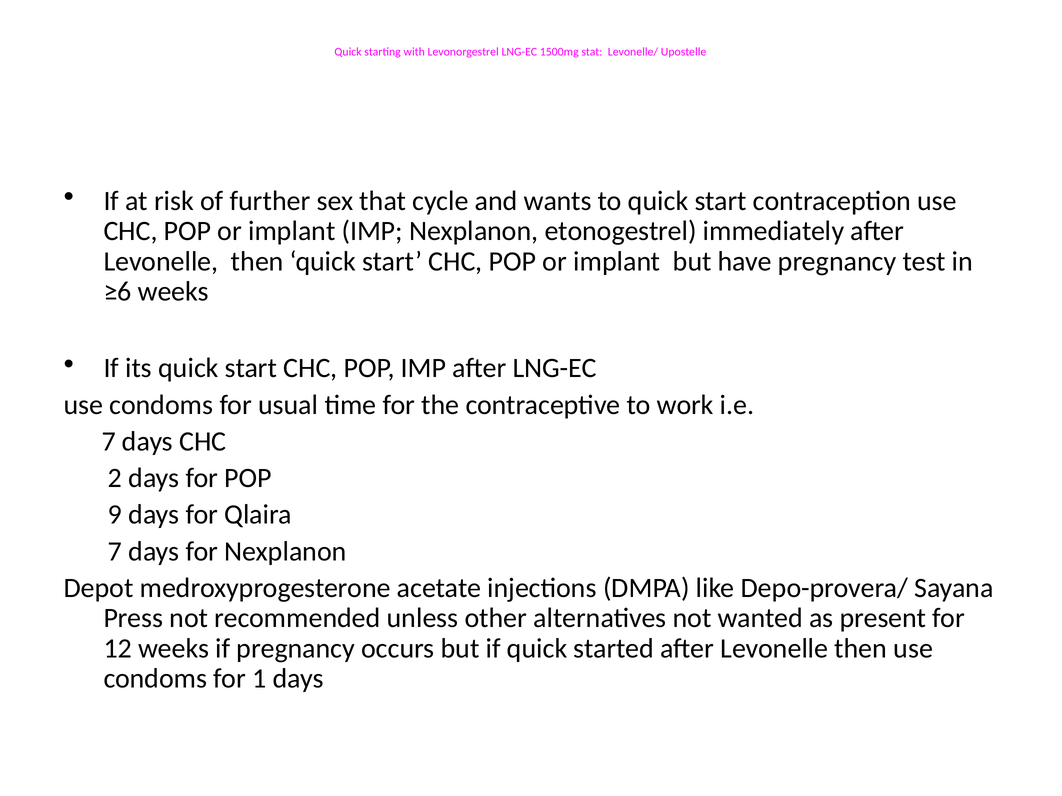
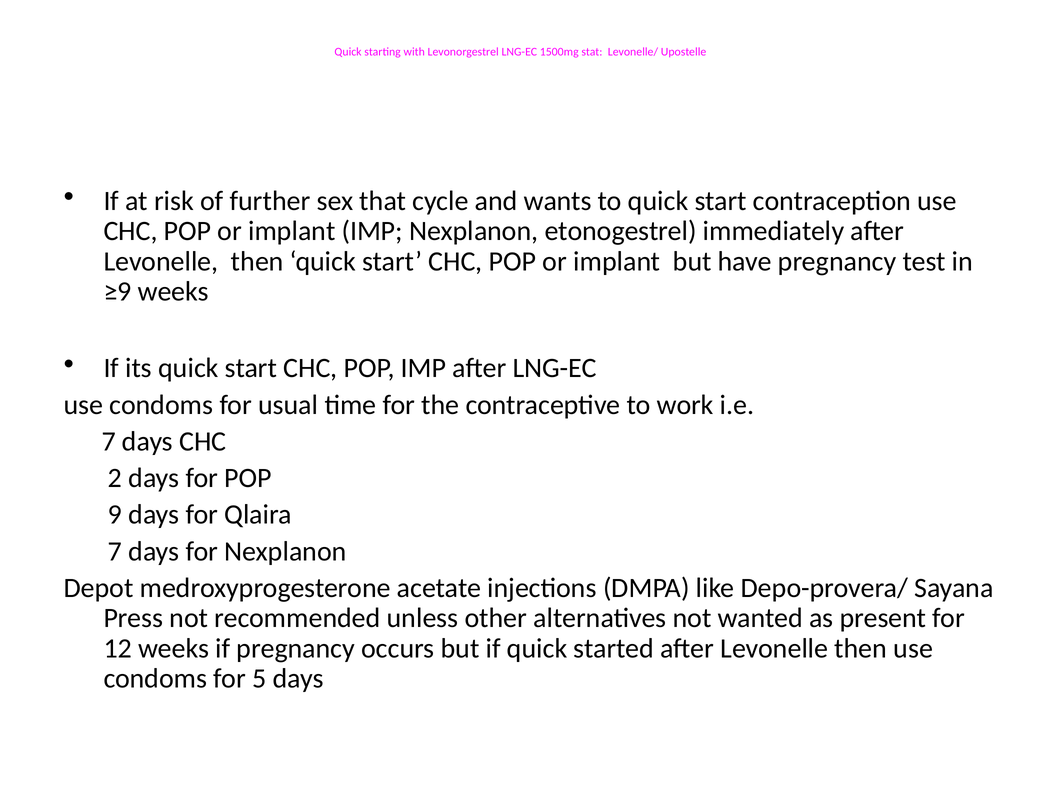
≥6: ≥6 -> ≥9
1: 1 -> 5
